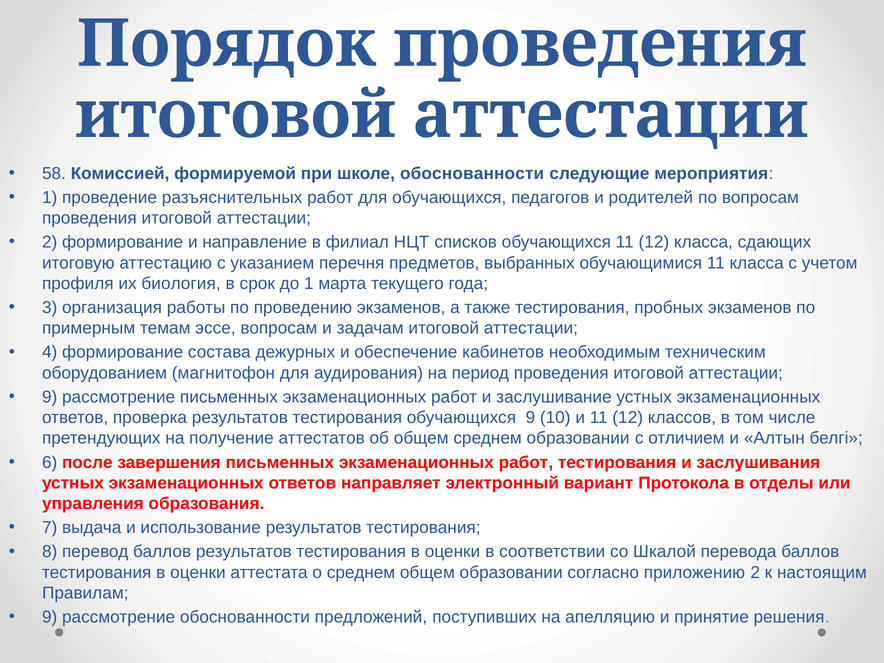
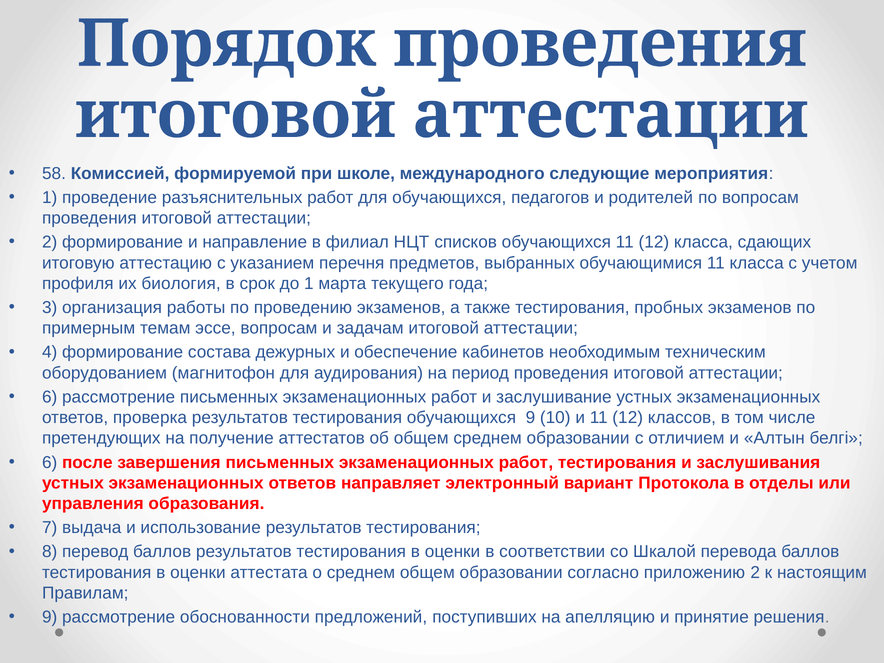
школе обоснованности: обоснованности -> международного
9 at (50, 397): 9 -> 6
